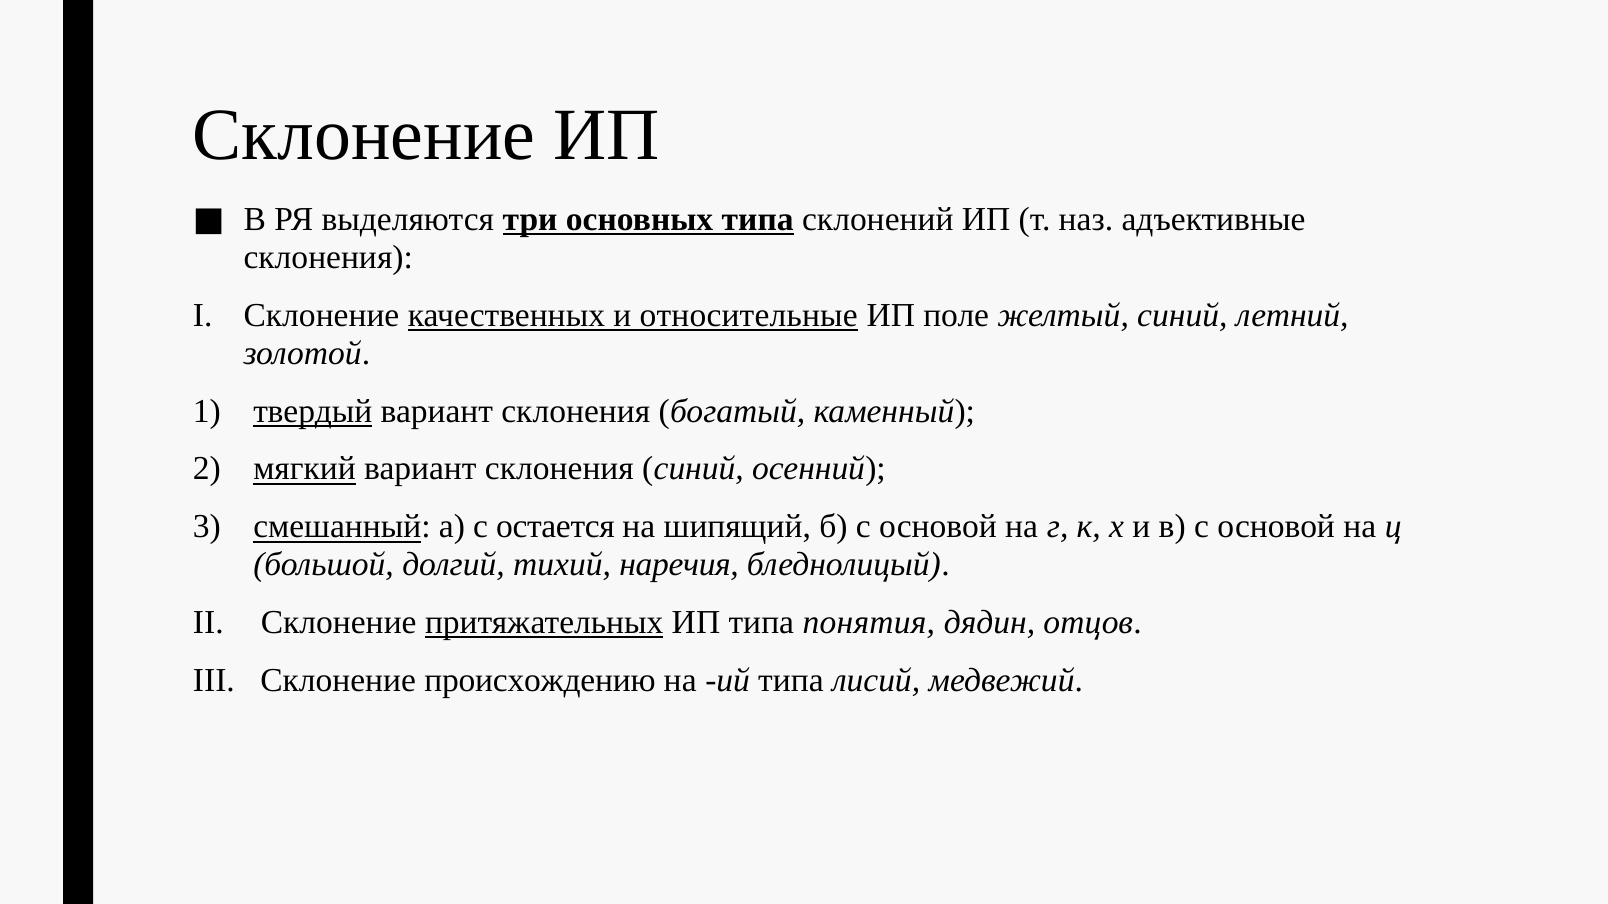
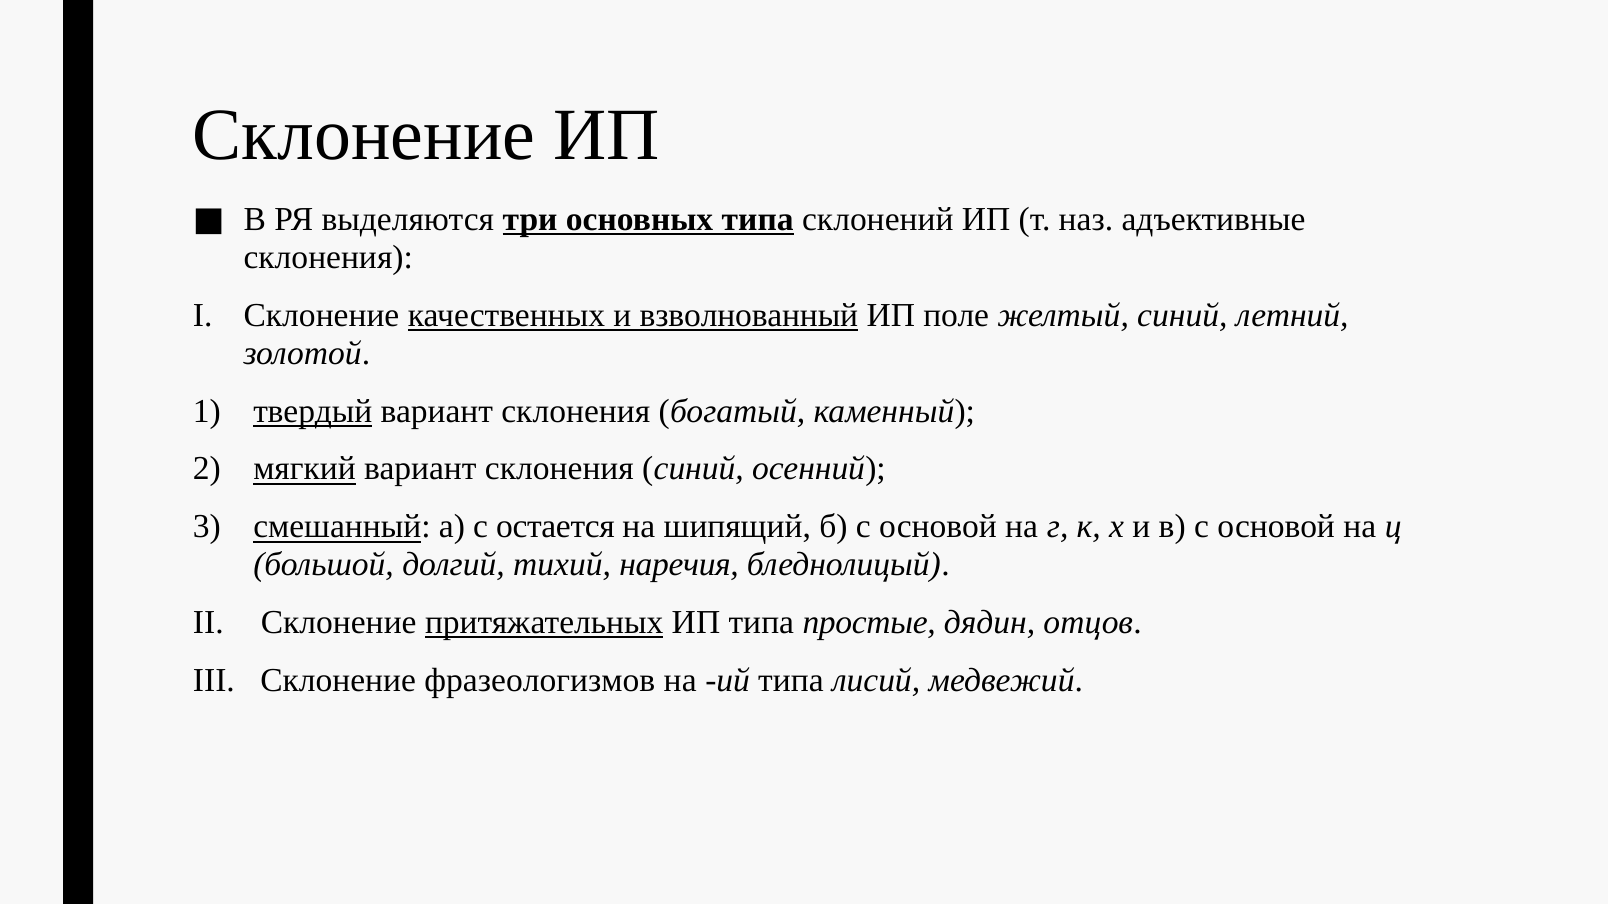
относительные: относительные -> взволнованный
понятия: понятия -> простые
происхождению: происхождению -> фразеологизмов
